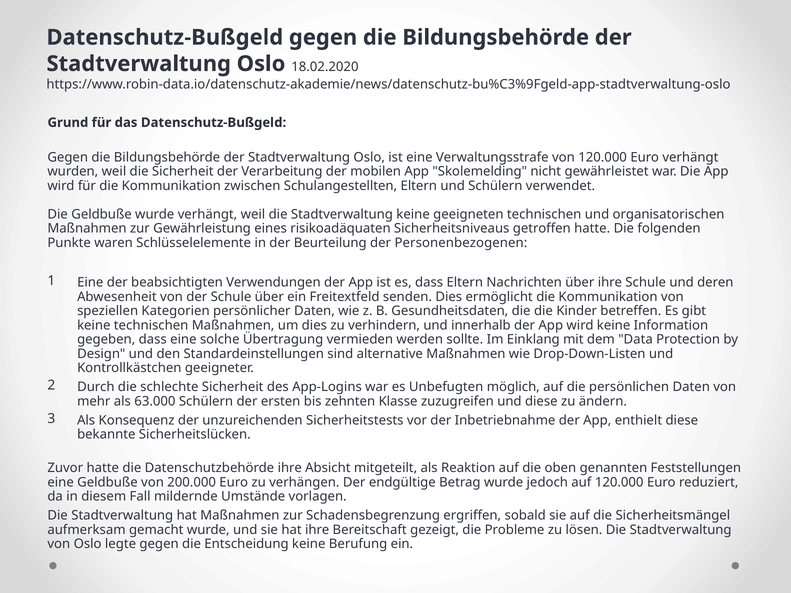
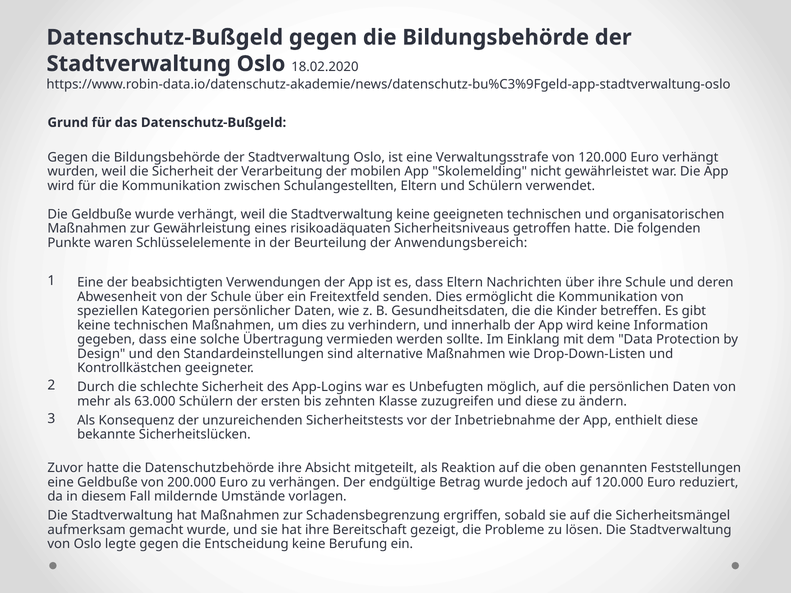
Personenbezogenen: Personenbezogenen -> Anwendungsbereich
